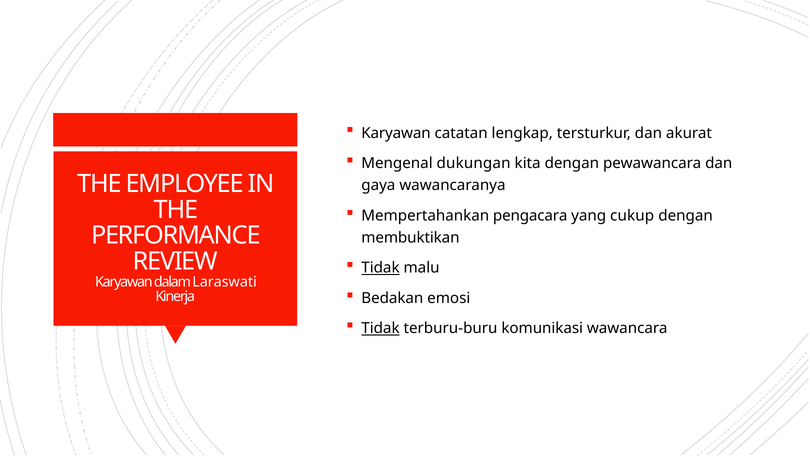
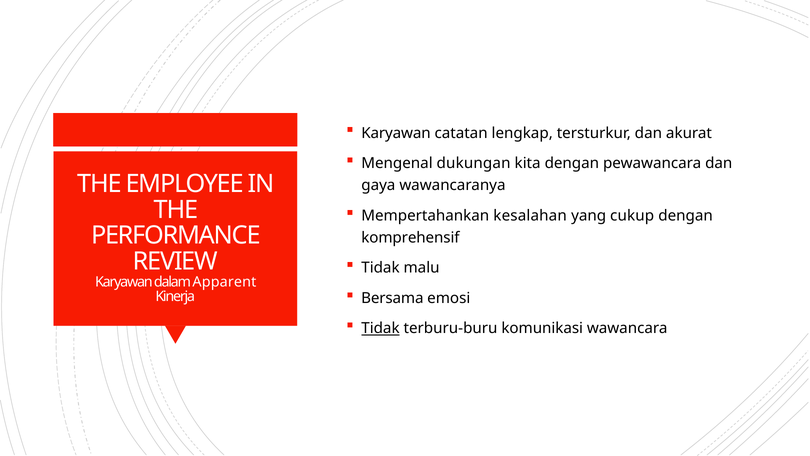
pengacara: pengacara -> kesalahan
membuktikan: membuktikan -> komprehensif
Tidak at (380, 268) underline: present -> none
Laraswati: Laraswati -> Apparent
Bedakan: Bedakan -> Bersama
